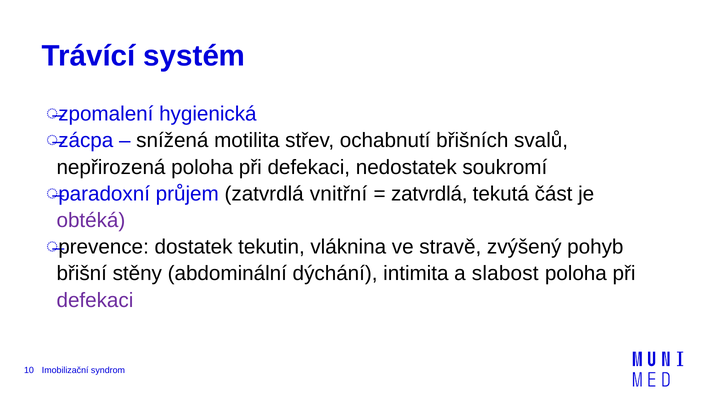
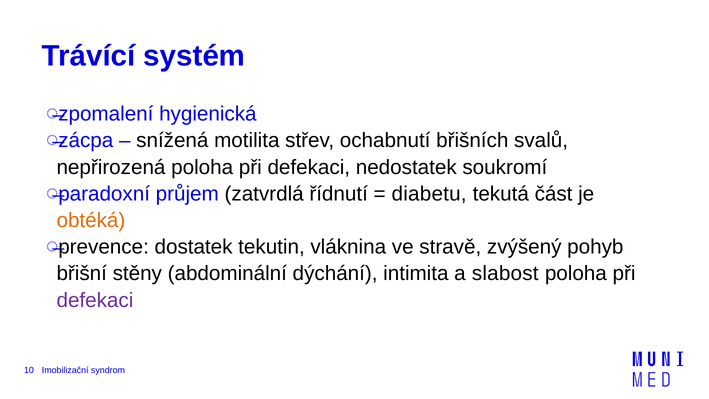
vnitřní: vnitřní -> řídnutí
zatvrdlá at (429, 194): zatvrdlá -> diabetu
obtéká colour: purple -> orange
